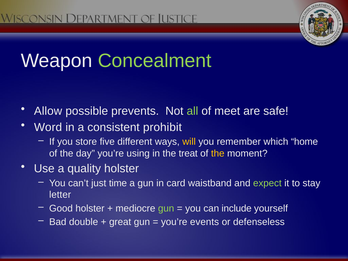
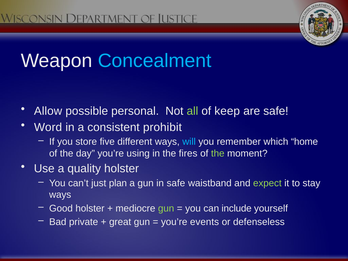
Concealment colour: light green -> light blue
prevents: prevents -> personal
meet: meet -> keep
will colour: yellow -> light blue
treat: treat -> fires
the at (218, 153) colour: yellow -> light green
time: time -> plan
in card: card -> safe
letter at (60, 195): letter -> ways
double: double -> private
